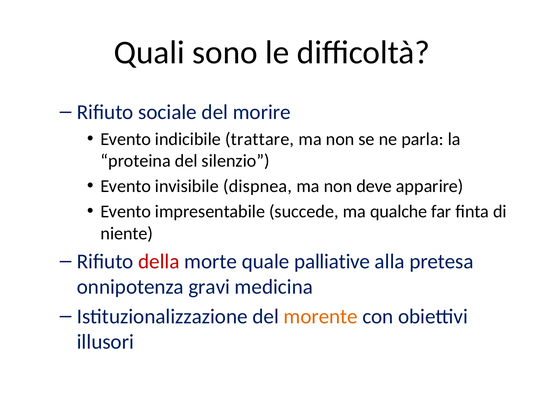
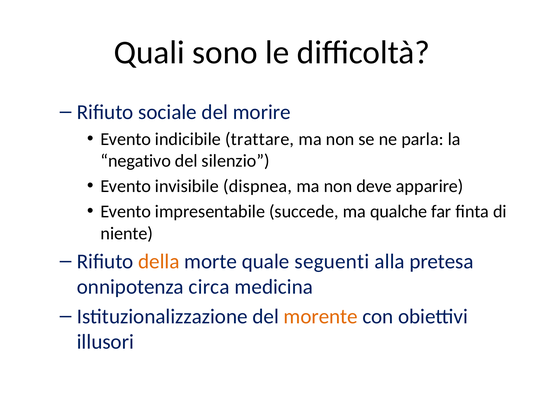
proteina: proteina -> negativo
della colour: red -> orange
palliative: palliative -> seguenti
gravi: gravi -> circa
